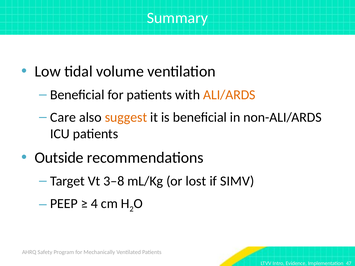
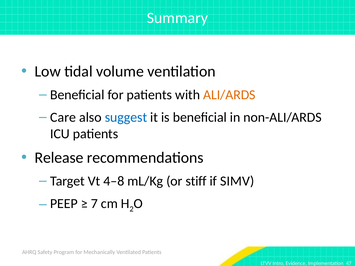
suggest colour: orange -> blue
Outside: Outside -> Release
3–8: 3–8 -> 4–8
lost: lost -> stiff
4: 4 -> 7
